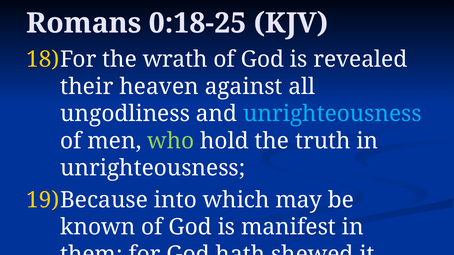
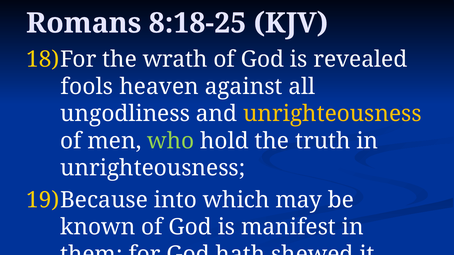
0:18-25: 0:18-25 -> 8:18-25
their: their -> fools
unrighteousness at (332, 114) colour: light blue -> yellow
